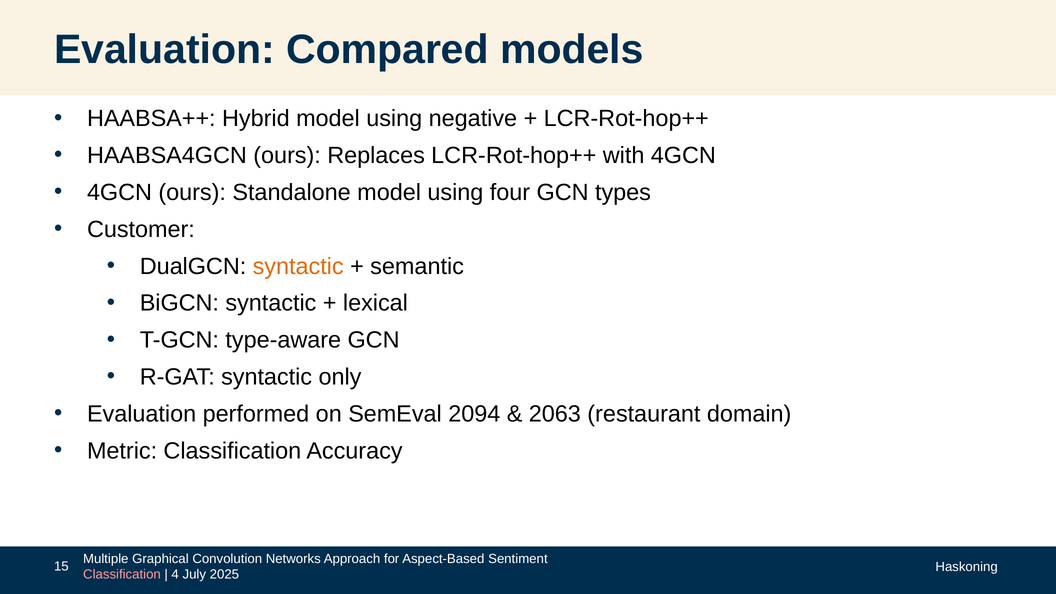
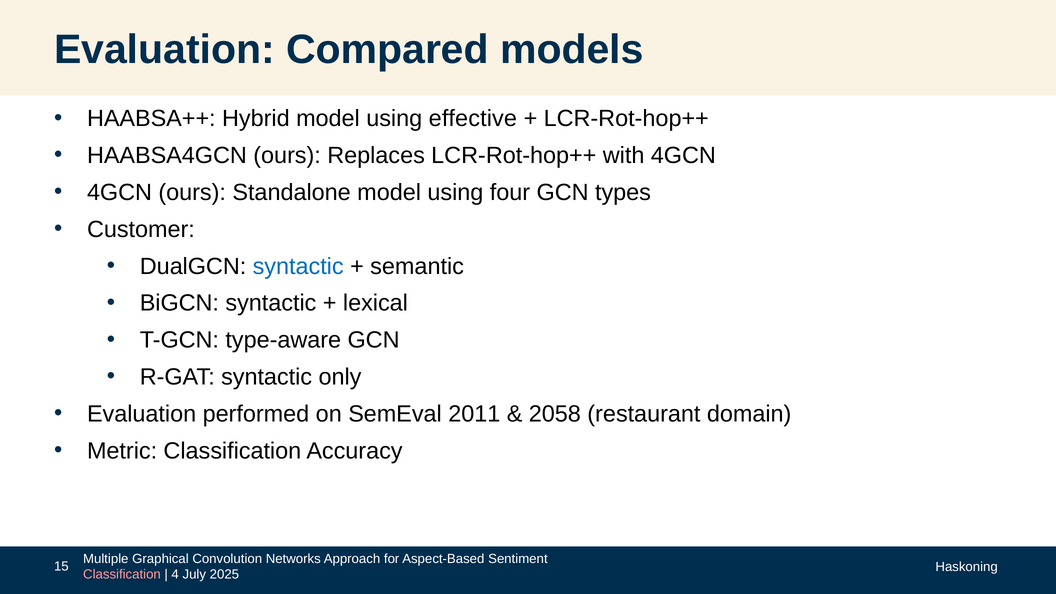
negative: negative -> effective
syntactic at (298, 266) colour: orange -> blue
2094: 2094 -> 2011
2063: 2063 -> 2058
